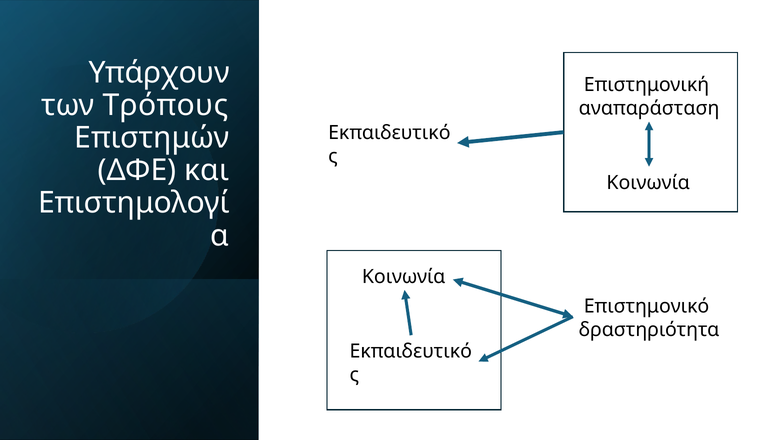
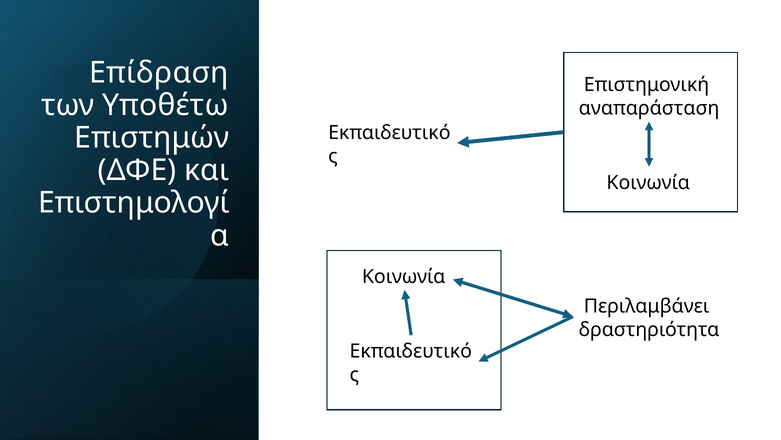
Υπάρχουν: Υπάρχουν -> Επίδραση
Τρόπους: Τρόπους -> Υποθέτω
Επιστημονικό: Επιστημονικό -> Περιλαμβάνει
